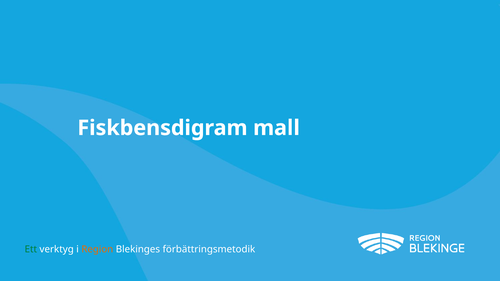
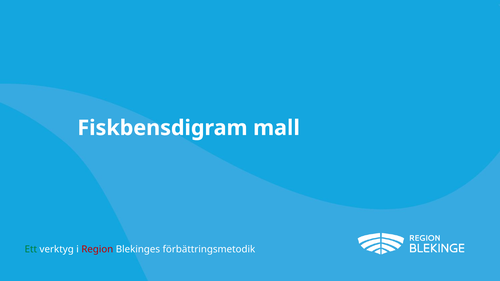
Region colour: orange -> red
